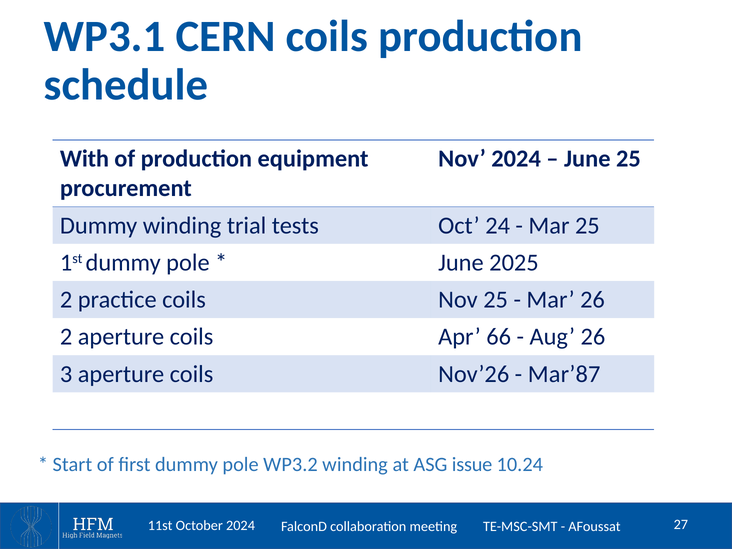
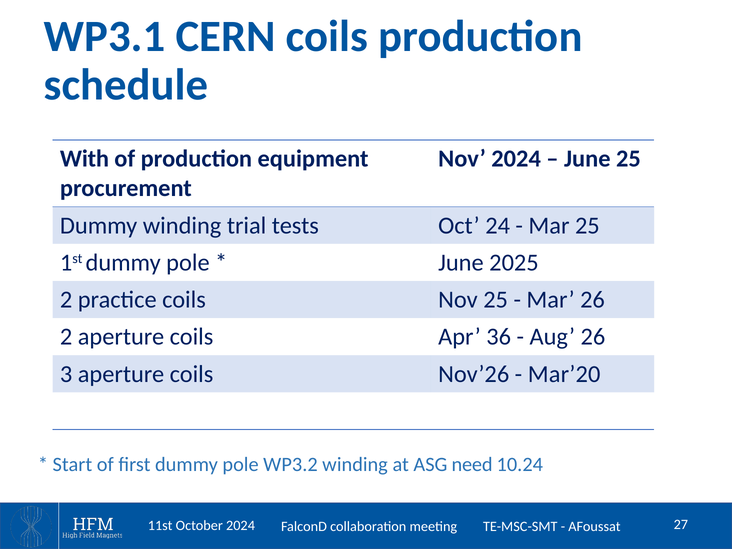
66: 66 -> 36
Mar’87: Mar’87 -> Mar’20
issue: issue -> need
